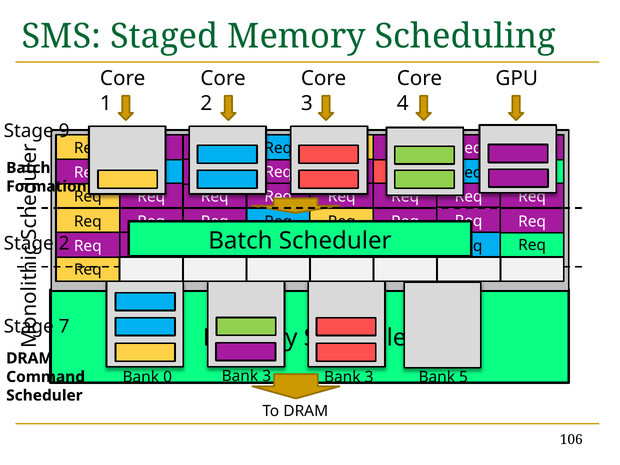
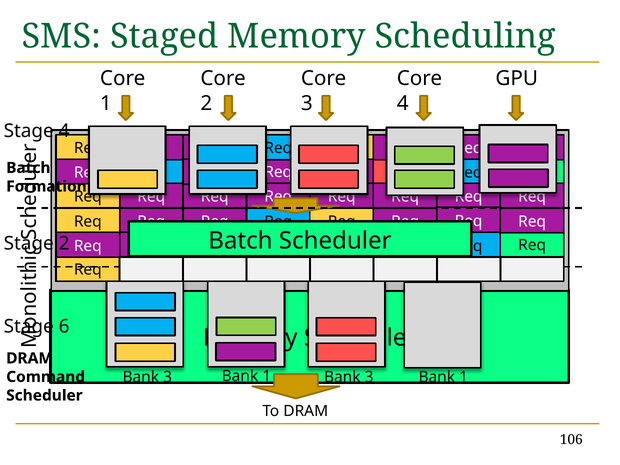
Stage 9: 9 -> 4
7: 7 -> 6
0 at (168, 377): 0 -> 3
3 at (267, 376): 3 -> 1
5 at (464, 377): 5 -> 1
